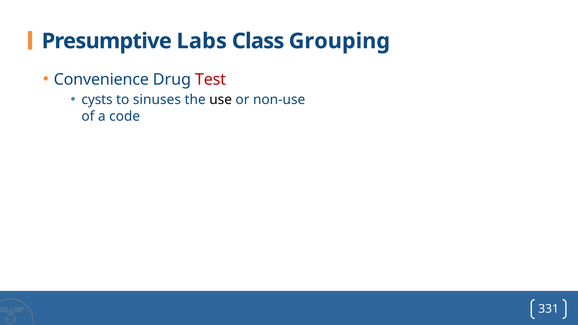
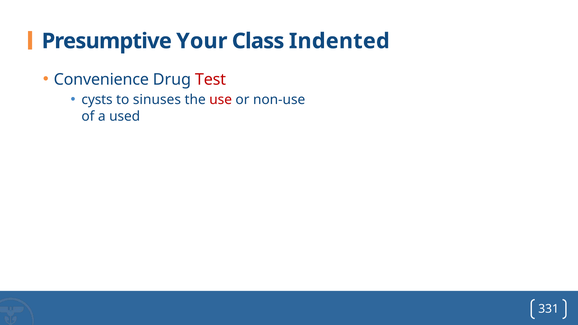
Labs: Labs -> Your
Grouping: Grouping -> Indented
use colour: black -> red
code: code -> used
